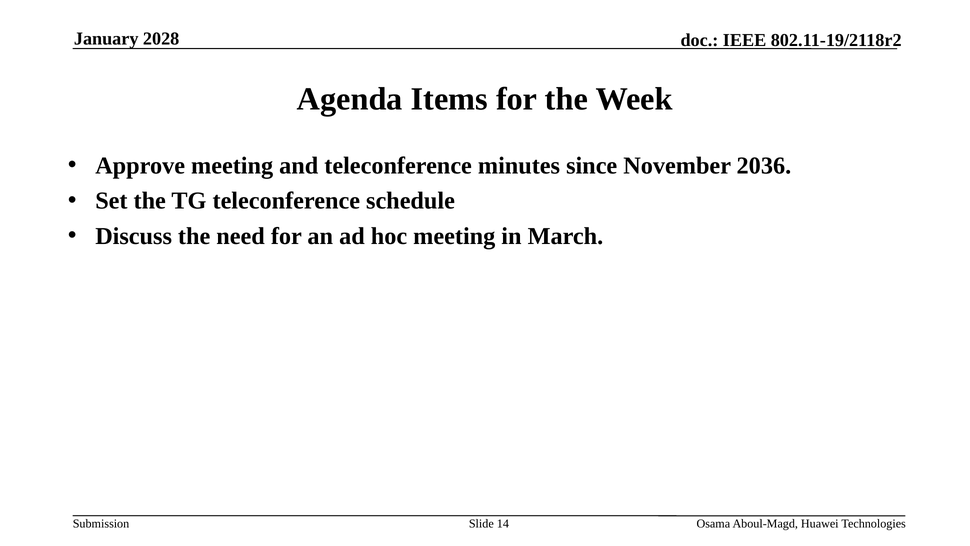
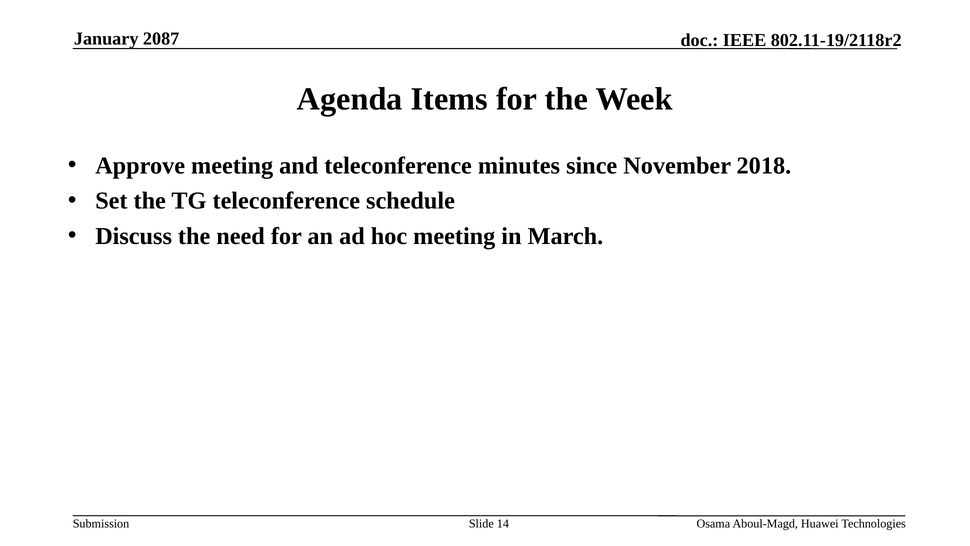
2028: 2028 -> 2087
2036: 2036 -> 2018
